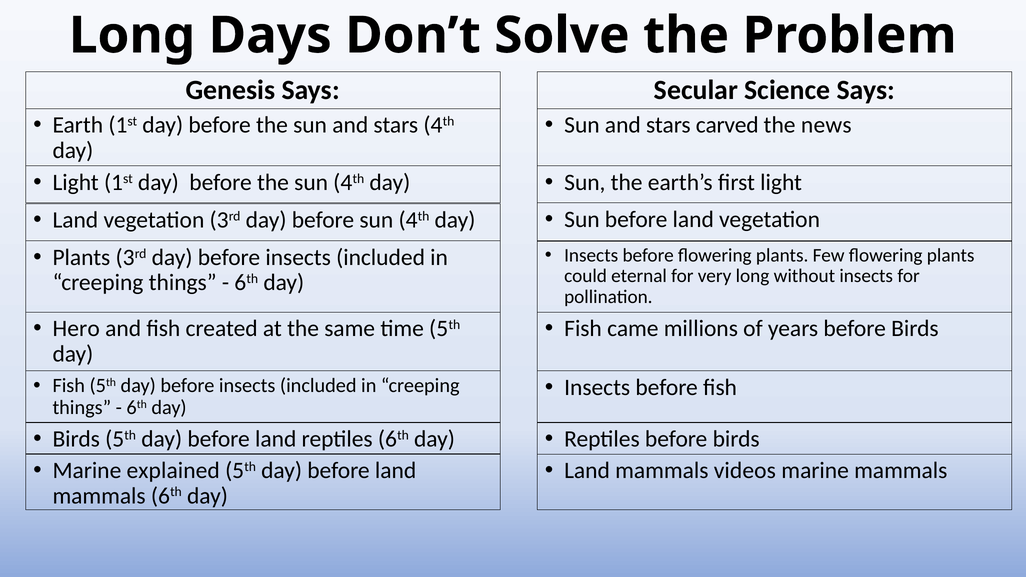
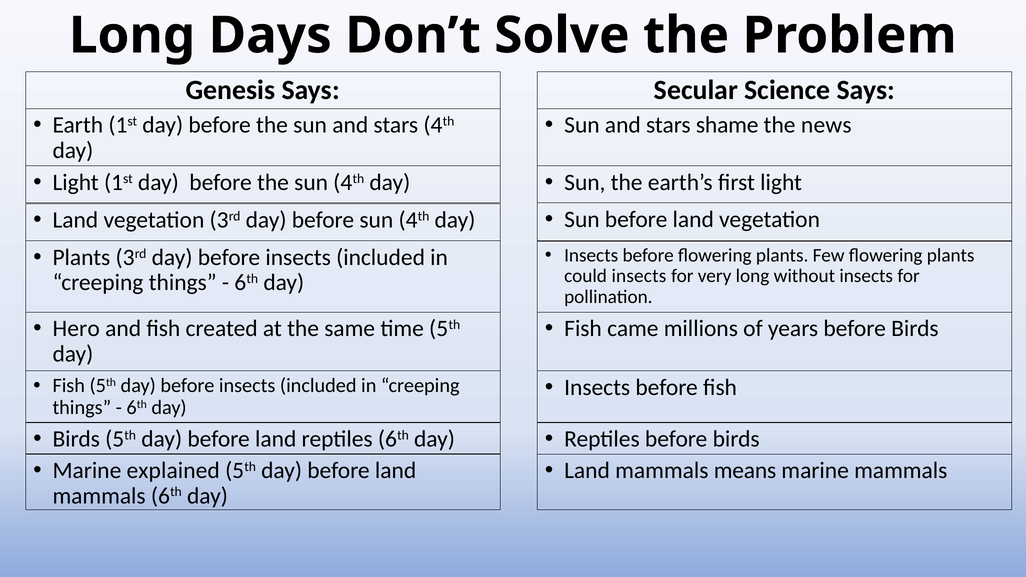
carved: carved -> shame
could eternal: eternal -> insects
videos: videos -> means
